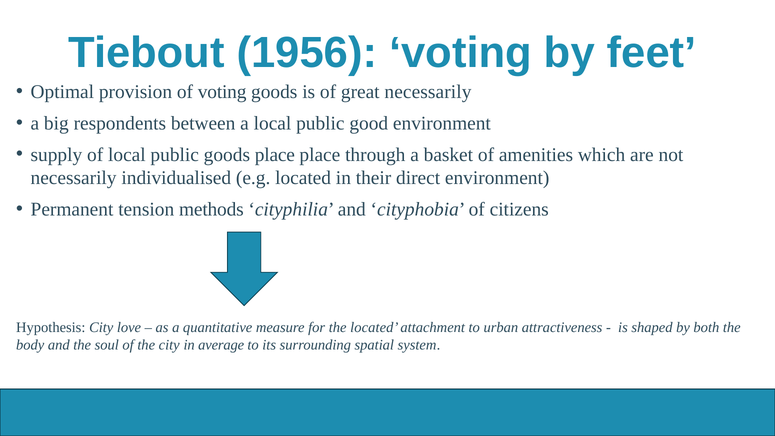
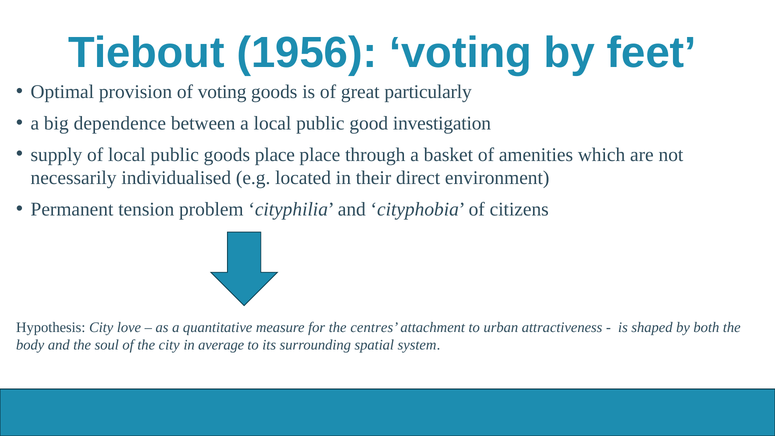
great necessarily: necessarily -> particularly
respondents: respondents -> dependence
good environment: environment -> investigation
methods: methods -> problem
the located: located -> centres
